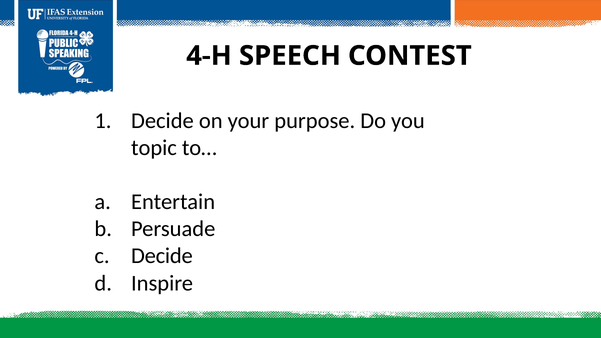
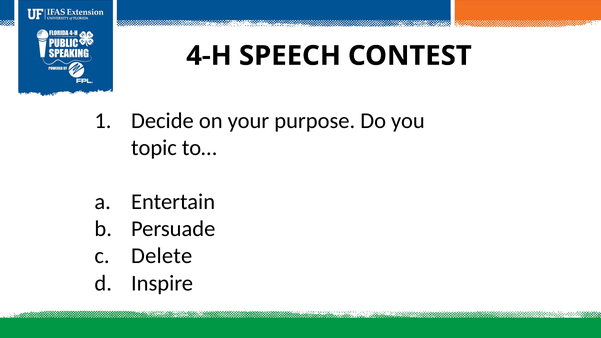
Decide at (162, 256): Decide -> Delete
